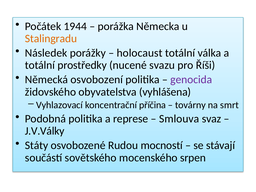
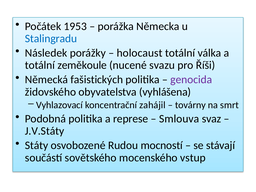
1944: 1944 -> 1953
Stalingradu colour: orange -> blue
prostředky: prostředky -> zeměkoule
osvobození: osvobození -> fašistických
příčina: příčina -> zahájil
J.V.Války: J.V.Války -> J.V.Státy
srpen: srpen -> vstup
